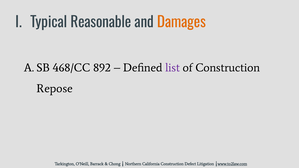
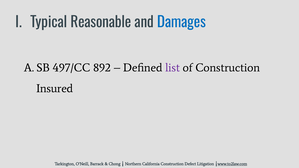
Damages colour: orange -> blue
468/CC: 468/CC -> 497/CC
Repose: Repose -> Insured
